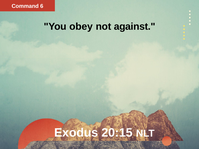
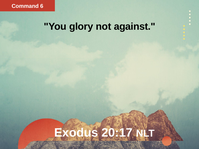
obey: obey -> glory
20:15: 20:15 -> 20:17
